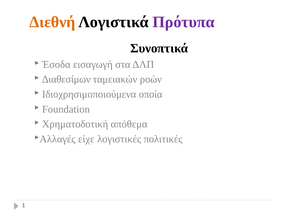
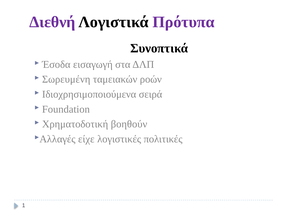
Διεθνή colour: orange -> purple
Διαθεσίμων: Διαθεσίμων -> Σωρευμένη
οποία: οποία -> σειρά
απόθεμα: απόθεμα -> βοηθούν
